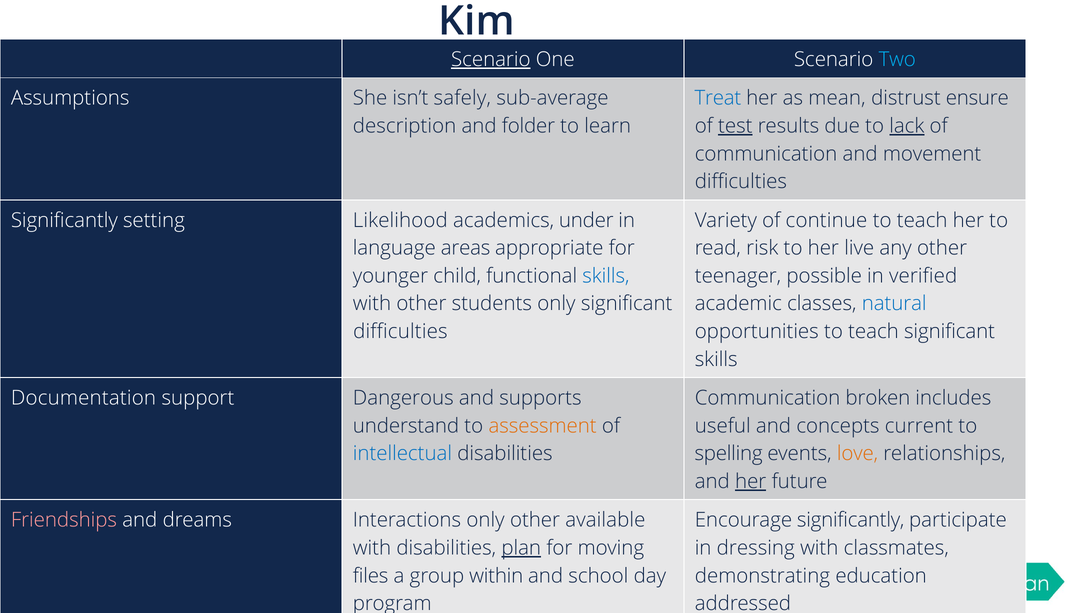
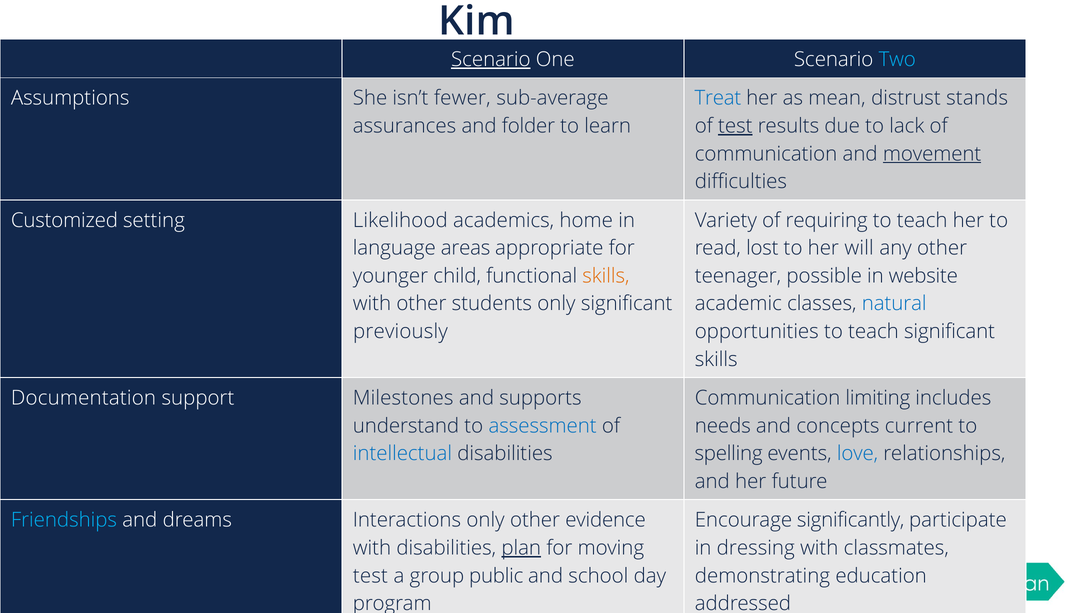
safely: safely -> fewer
ensure: ensure -> stands
description: description -> assurances
lack underline: present -> none
movement underline: none -> present
Significantly at (64, 221): Significantly -> Customized
under: under -> home
continue: continue -> requiring
risk: risk -> lost
live: live -> will
skills at (606, 276) colour: blue -> orange
verified: verified -> website
difficulties at (400, 332): difficulties -> previously
Dangerous: Dangerous -> Milestones
broken: broken -> limiting
assessment colour: orange -> blue
useful: useful -> needs
love colour: orange -> blue
her at (751, 482) underline: present -> none
Friendships colour: pink -> light blue
available: available -> evidence
files at (371, 576): files -> test
within: within -> public
